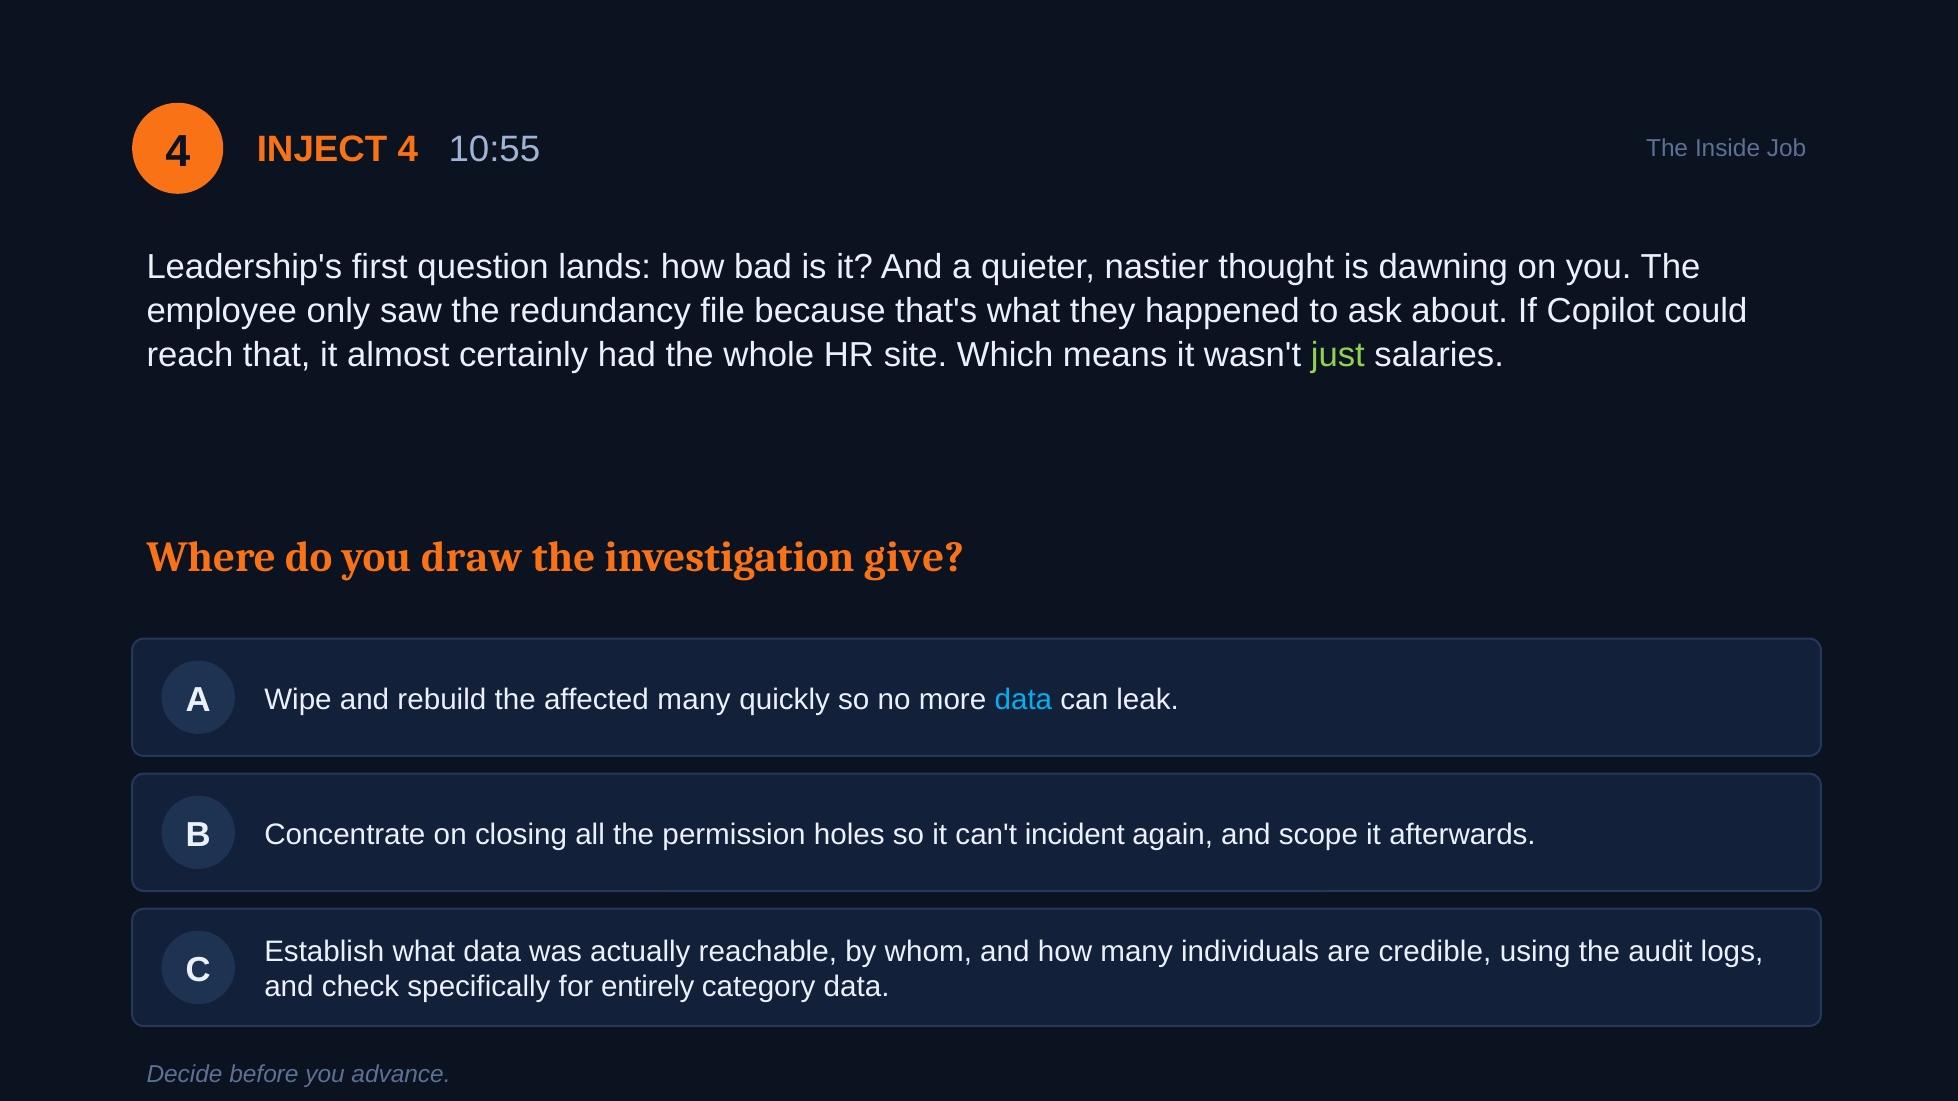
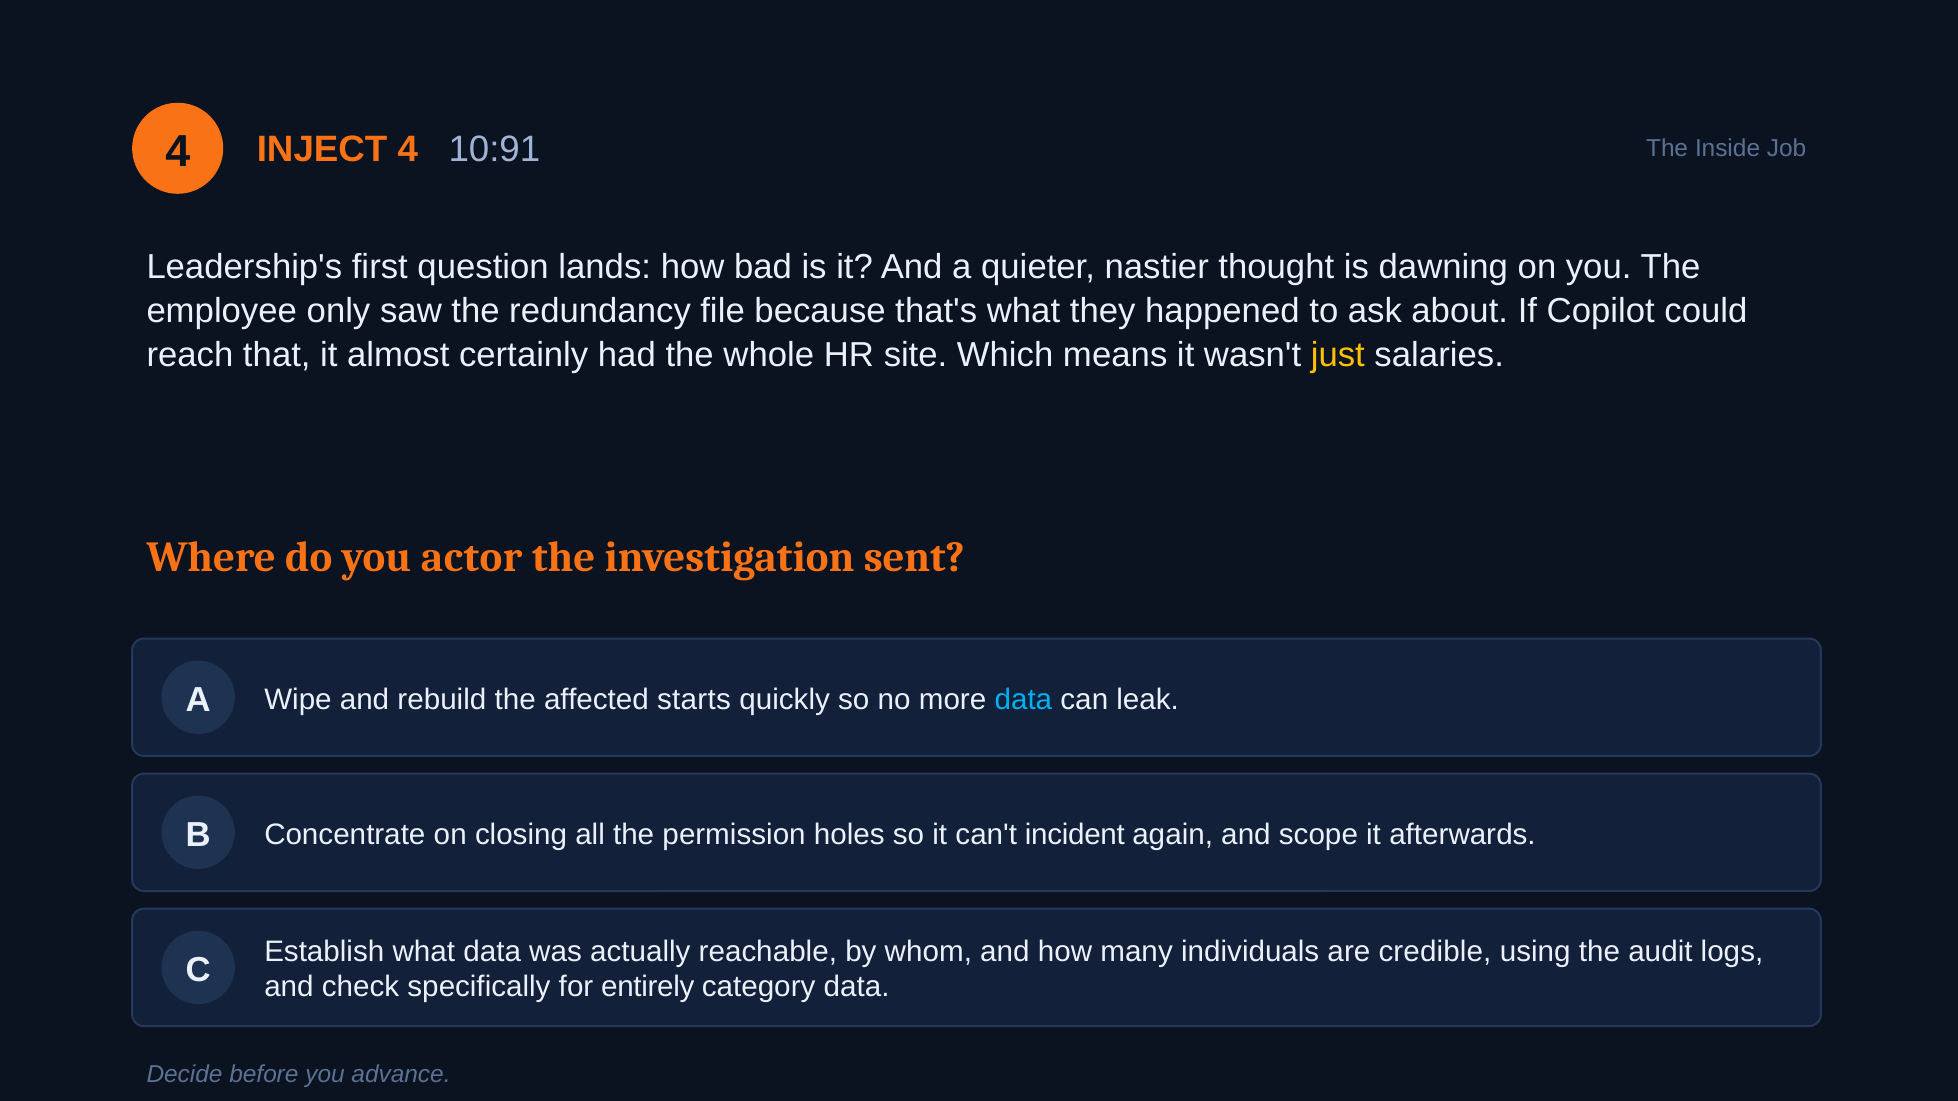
10:55: 10:55 -> 10:91
just colour: light green -> yellow
draw: draw -> actor
give: give -> sent
affected many: many -> starts
